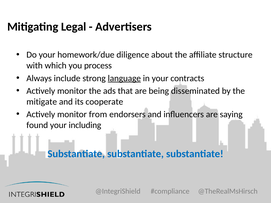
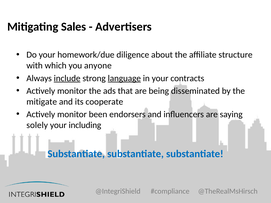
Legal: Legal -> Sales
process: process -> anyone
include underline: none -> present
from: from -> been
found: found -> solely
